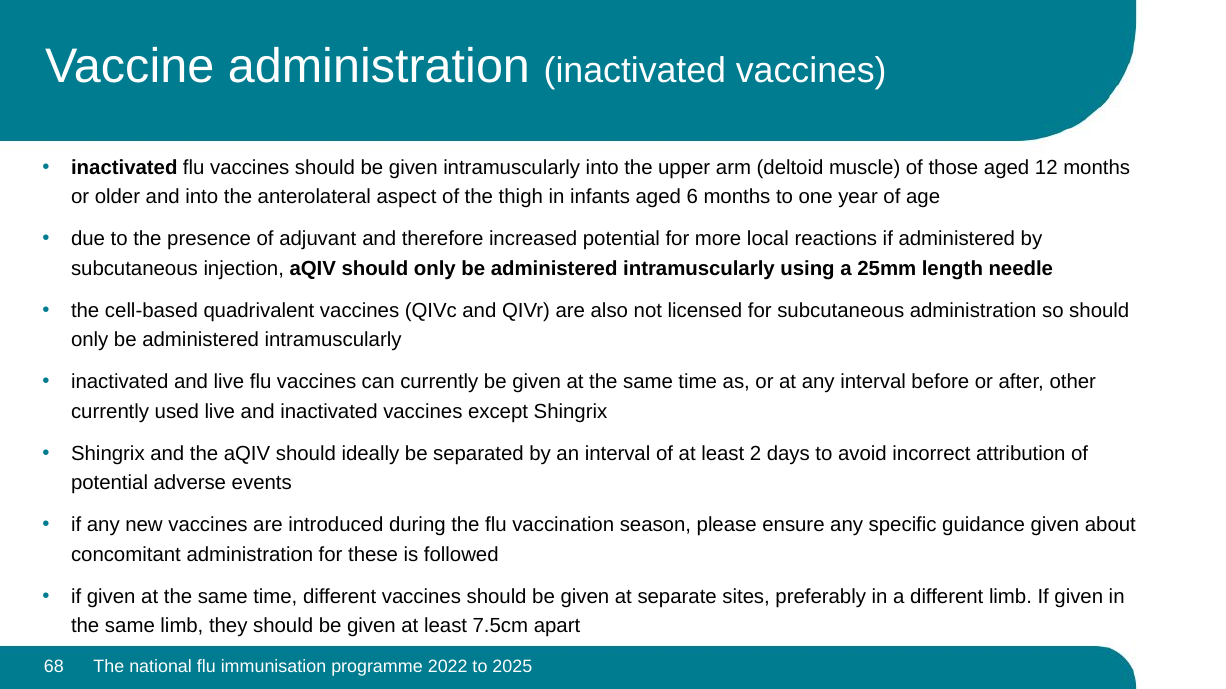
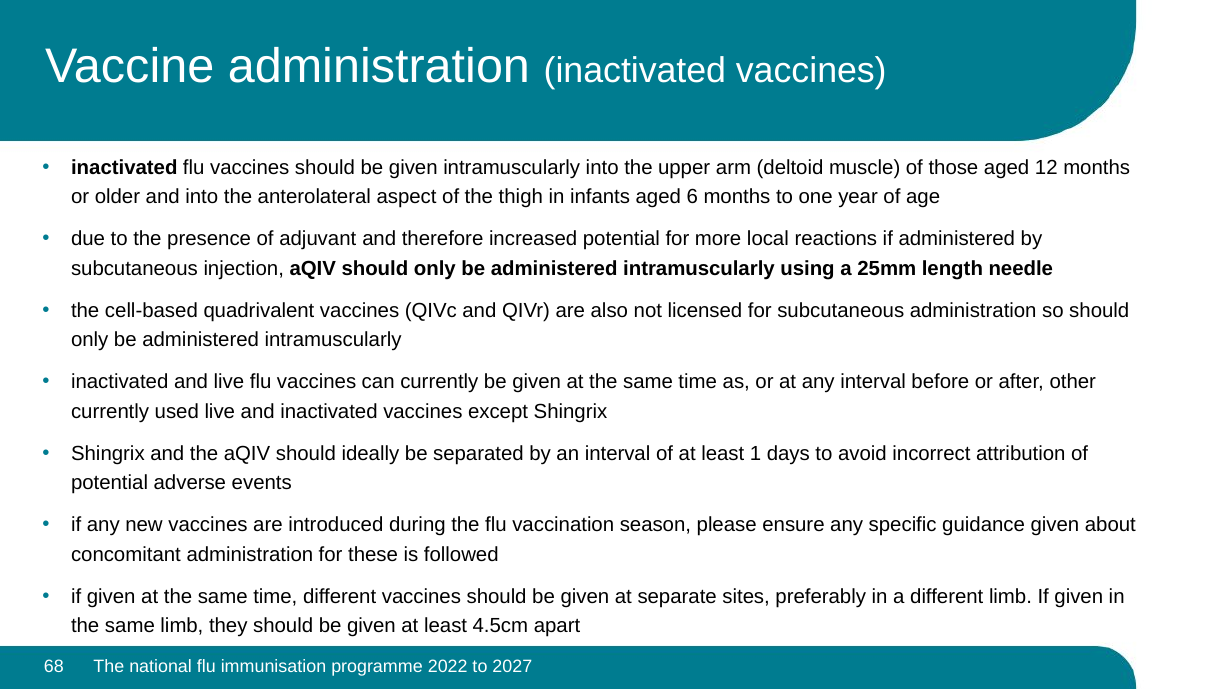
2: 2 -> 1
7.5cm: 7.5cm -> 4.5cm
2025: 2025 -> 2027
